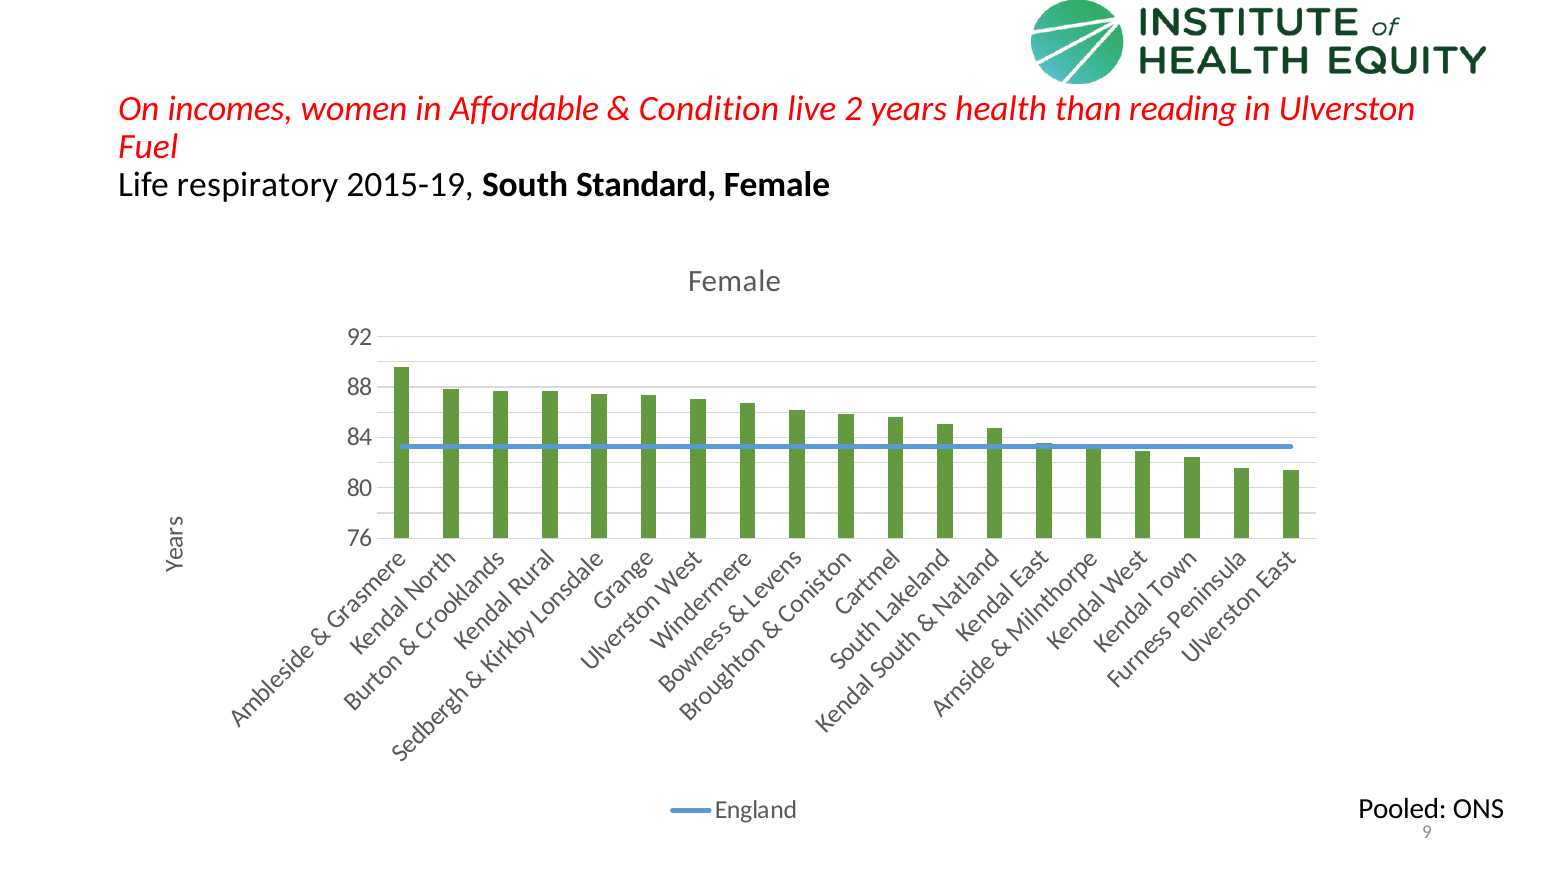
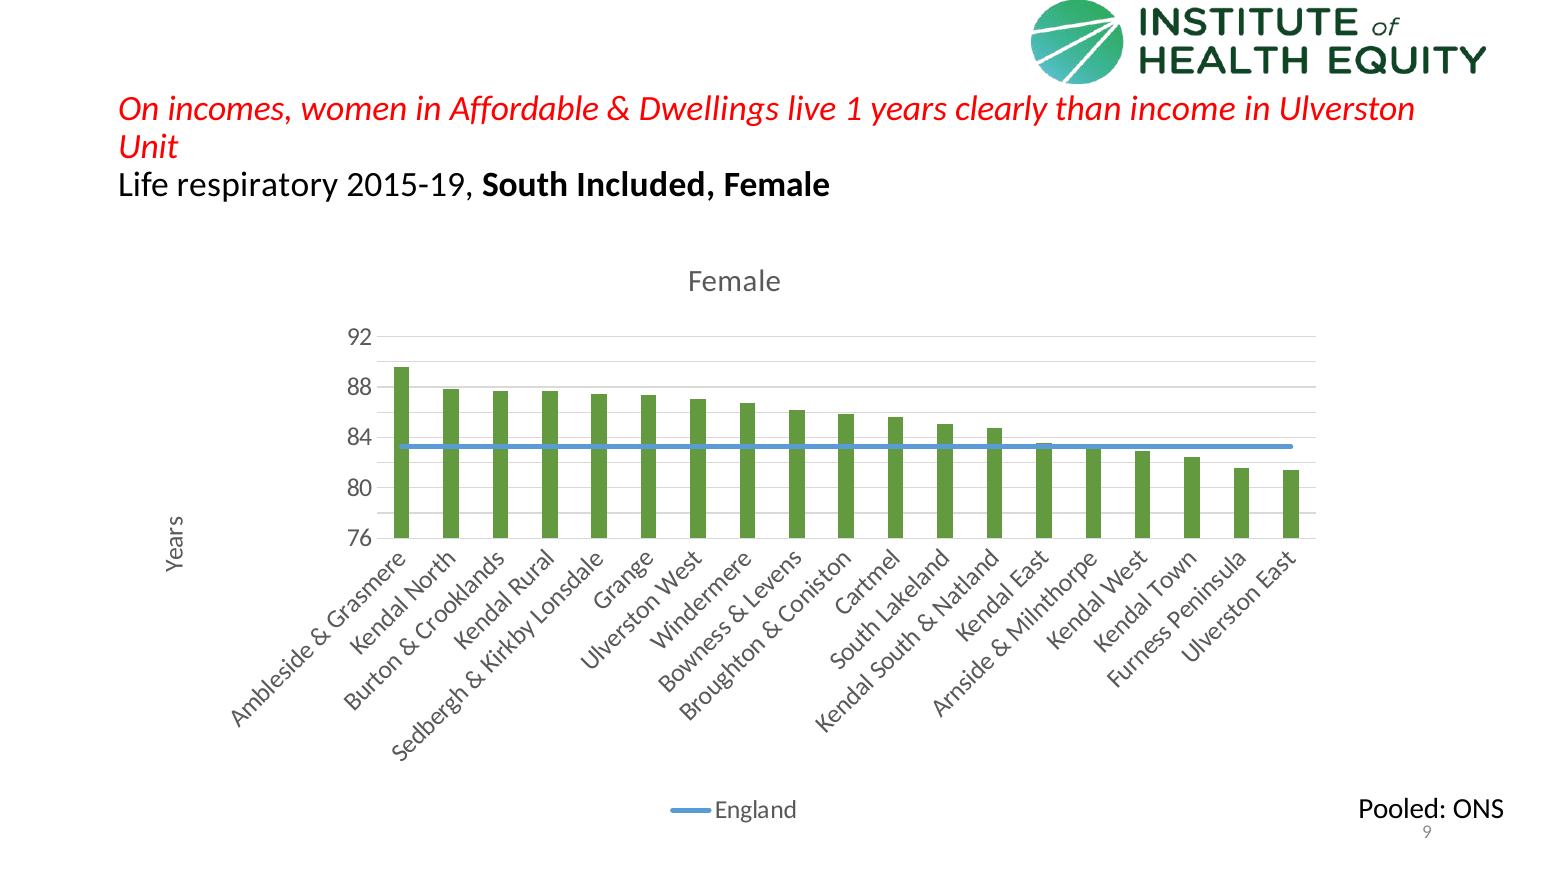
Condition: Condition -> Dwellings
2: 2 -> 1
health: health -> clearly
reading: reading -> income
Fuel: Fuel -> Unit
Standard: Standard -> Included
